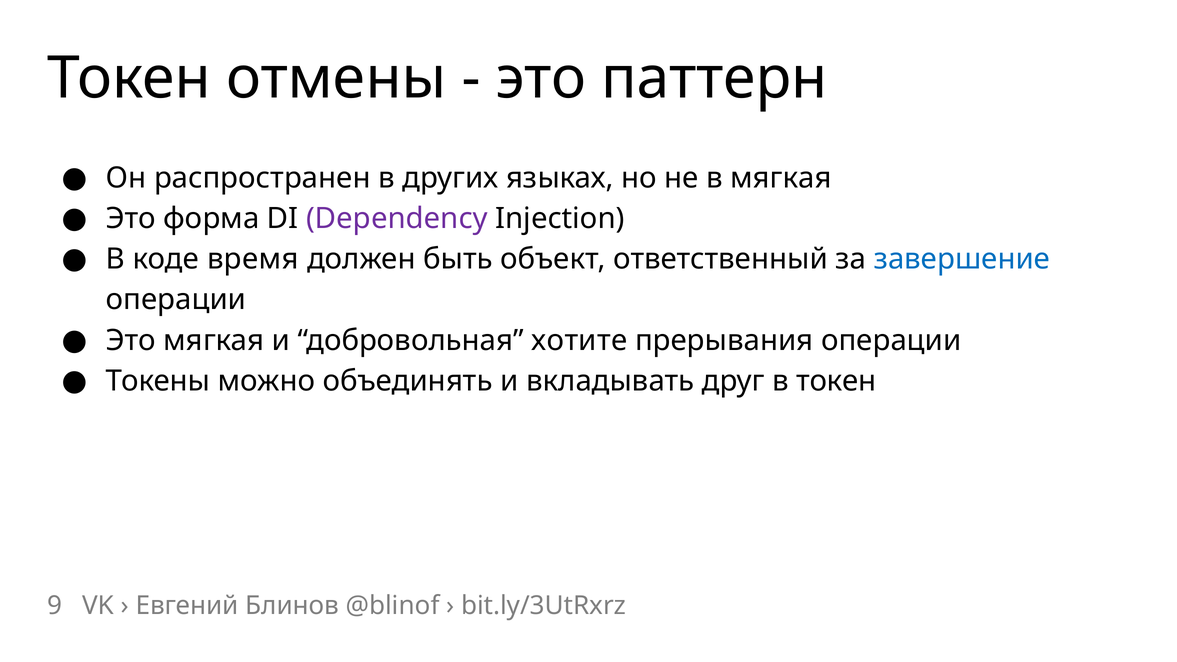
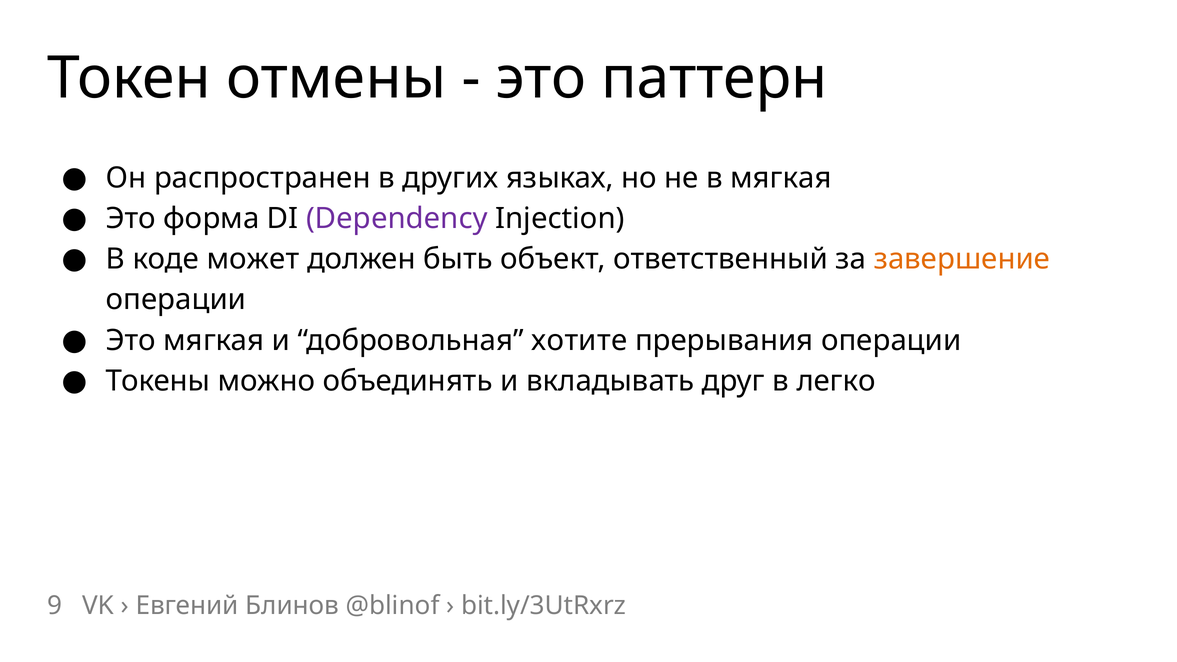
время: время -> может
завершение colour: blue -> orange
в токен: токен -> легко
